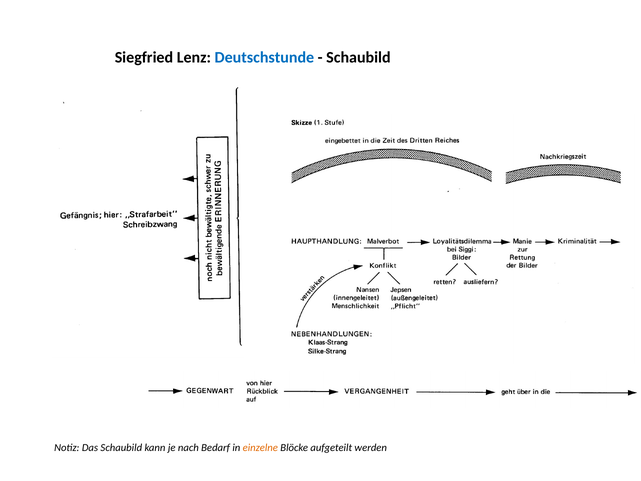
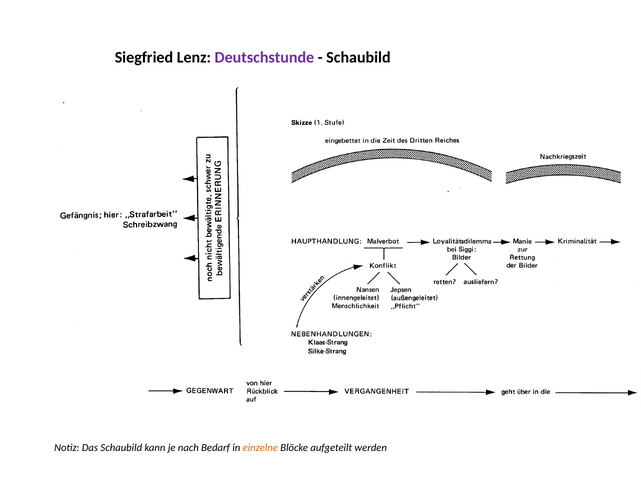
Deutschstunde colour: blue -> purple
